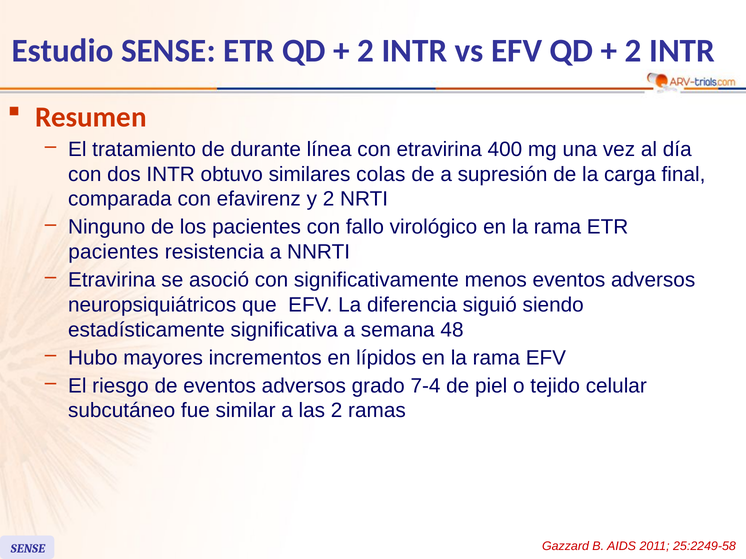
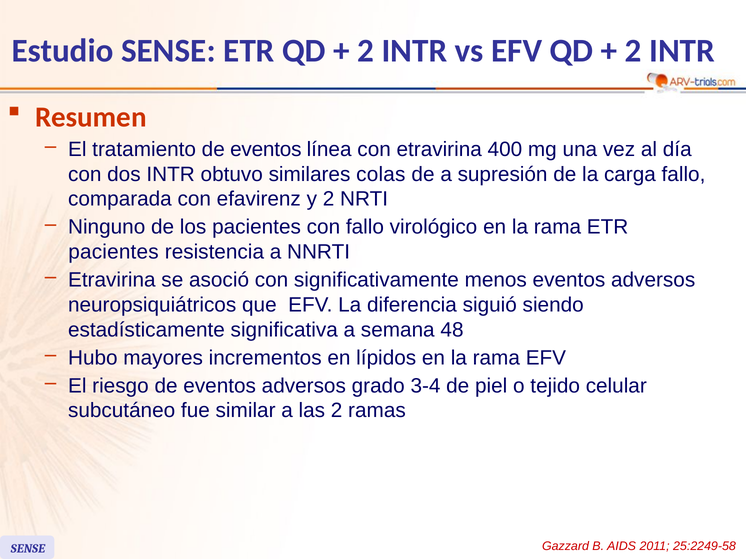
tratamiento de durante: durante -> eventos
carga final: final -> fallo
7-4: 7-4 -> 3-4
